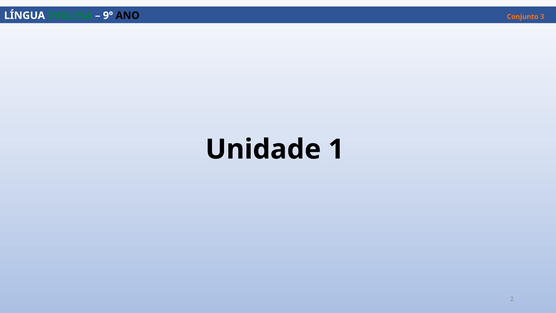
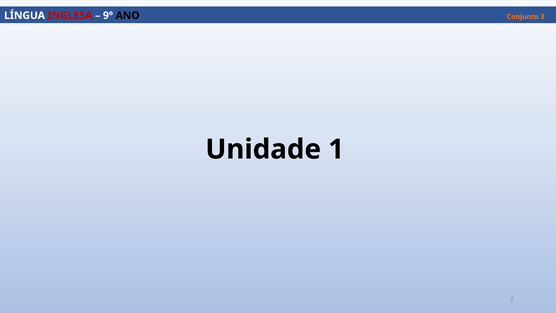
INGLESA colour: green -> red
